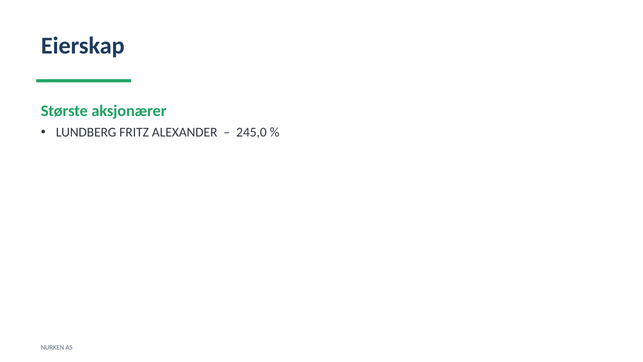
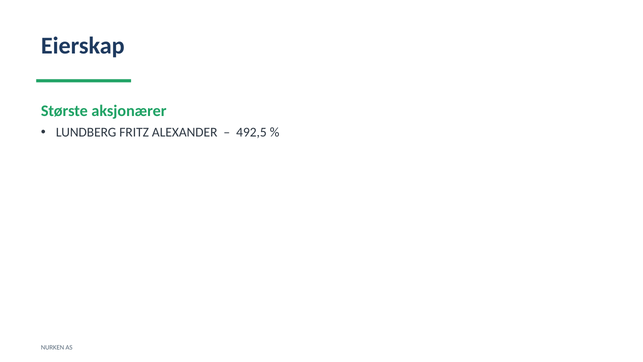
245,0: 245,0 -> 492,5
